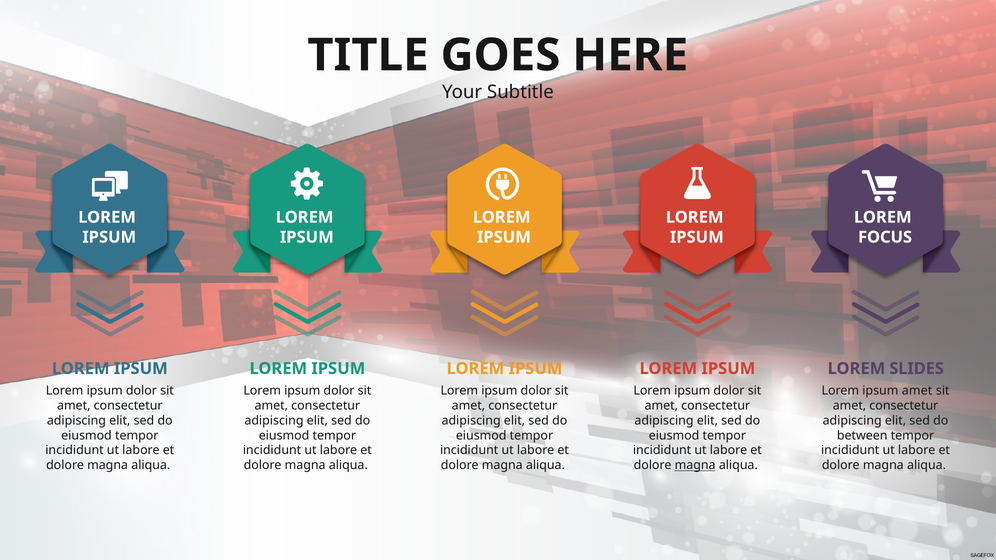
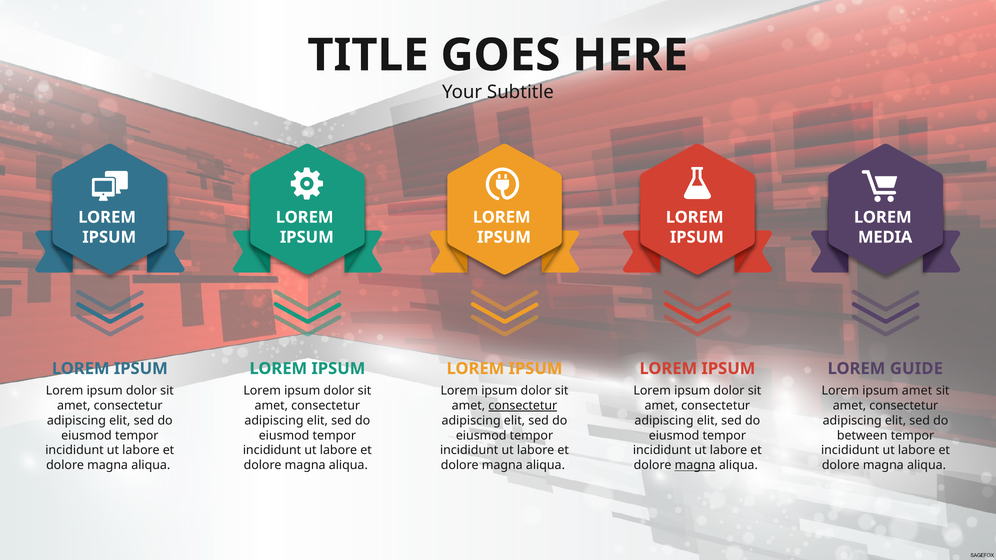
FOCUS: FOCUS -> MEDIA
SLIDES: SLIDES -> GUIDE
consectetur at (523, 406) underline: none -> present
